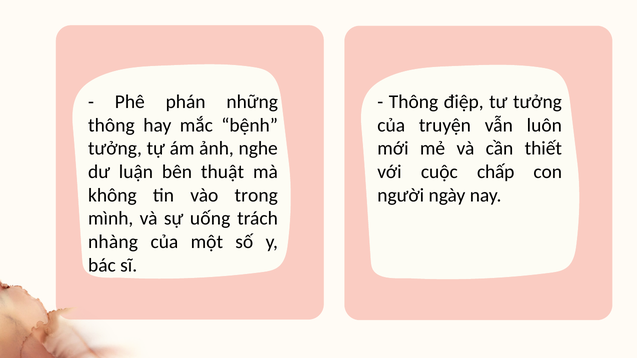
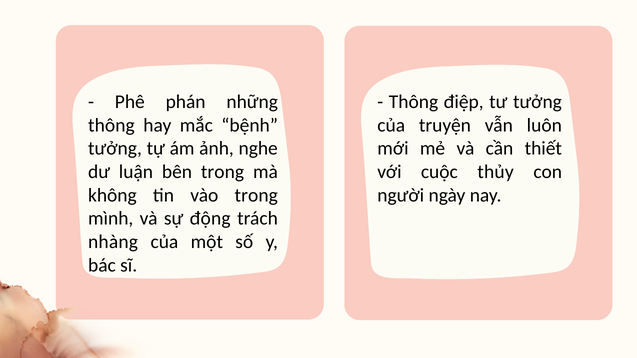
bên thuật: thuật -> trong
chấp: chấp -> thủy
uống: uống -> động
